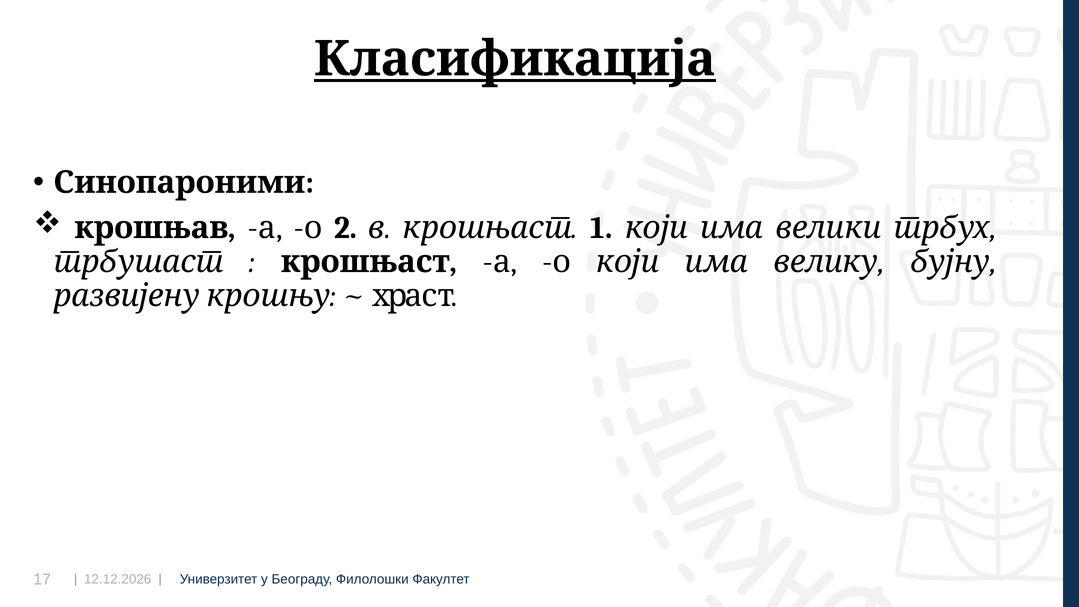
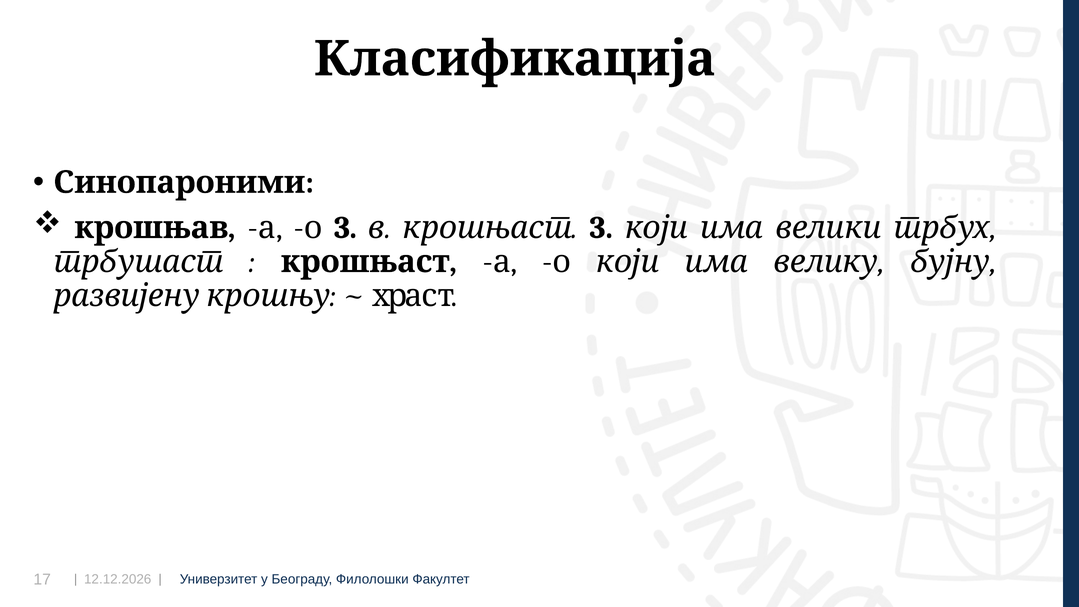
Класификација underline: present -> none
о 2: 2 -> 3
крошњаст 1: 1 -> 3
